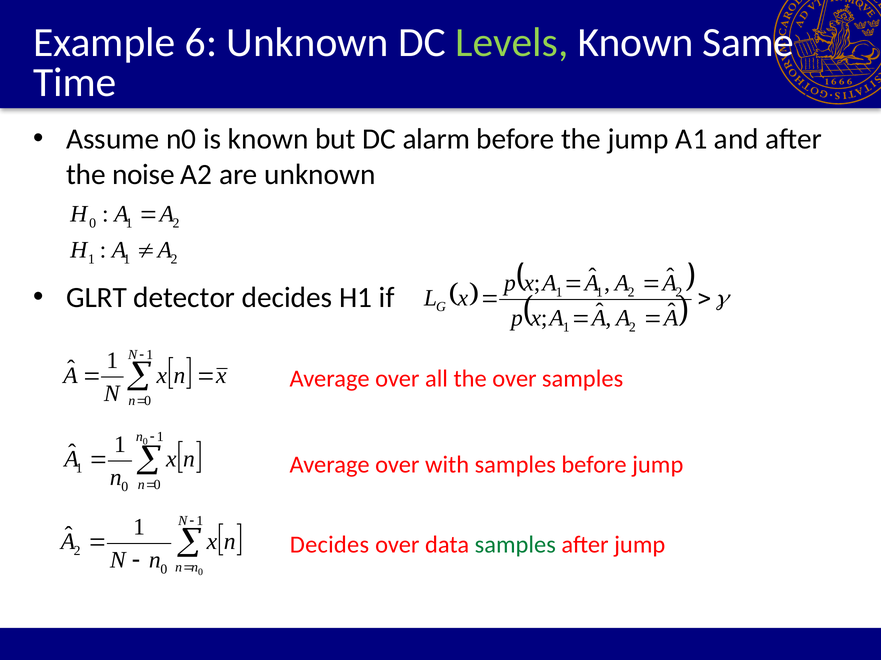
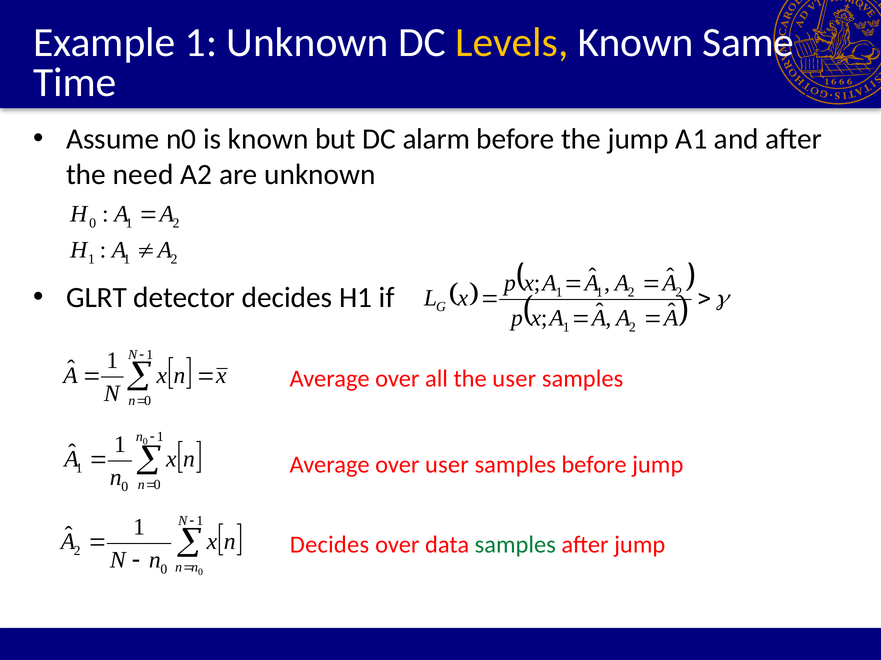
Example 6: 6 -> 1
Levels colour: light green -> yellow
noise: noise -> need
the over: over -> user
over with: with -> user
